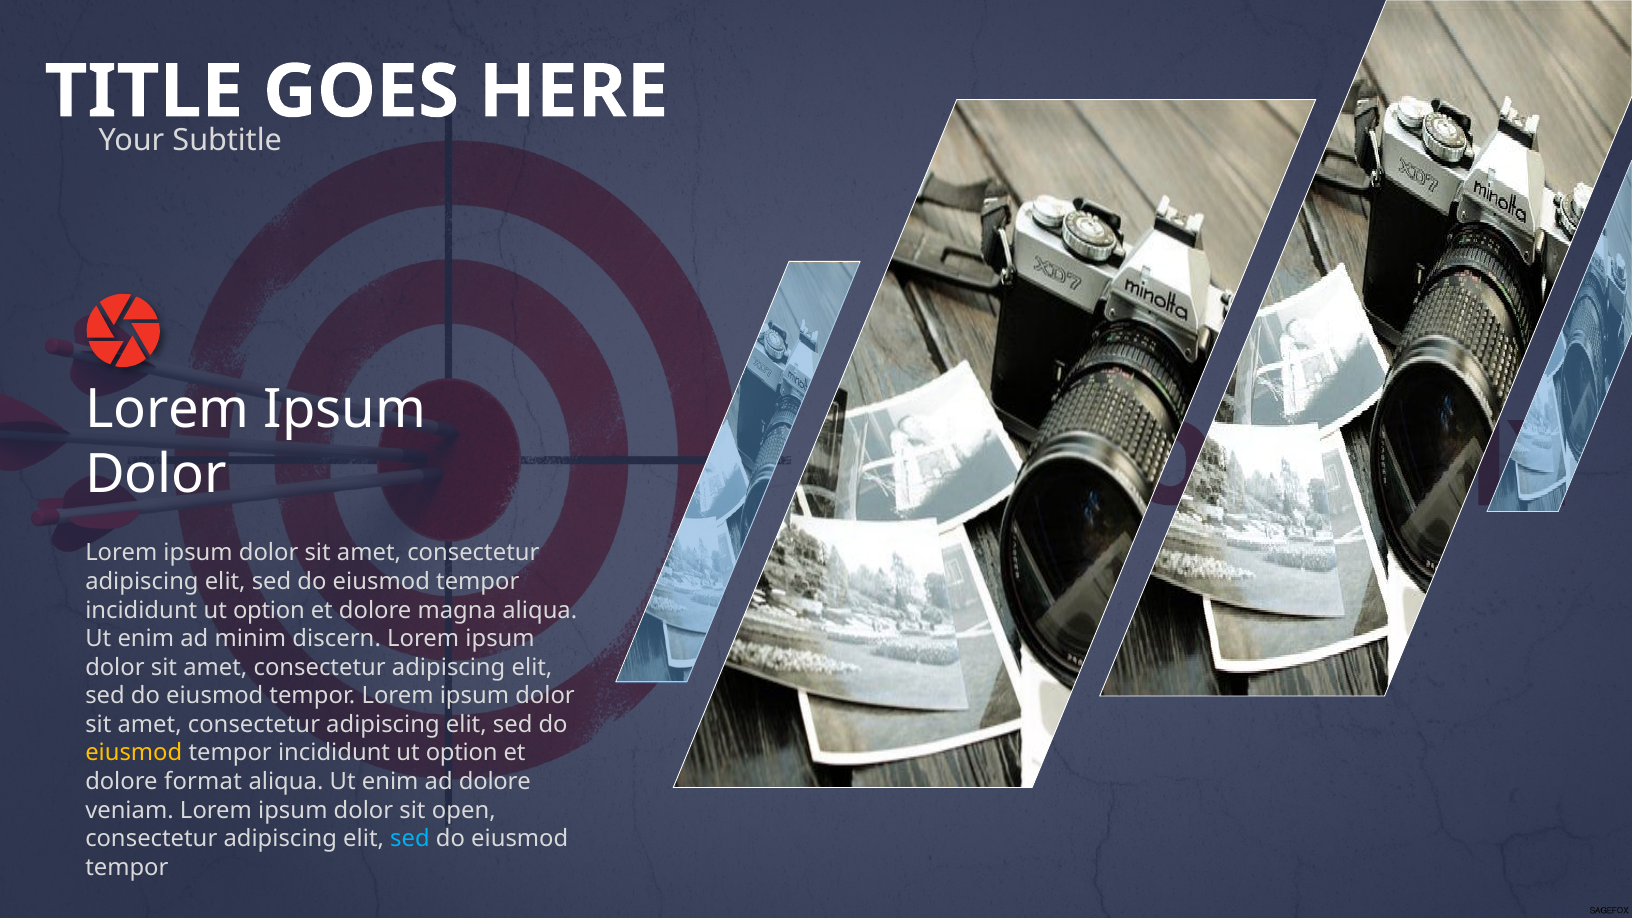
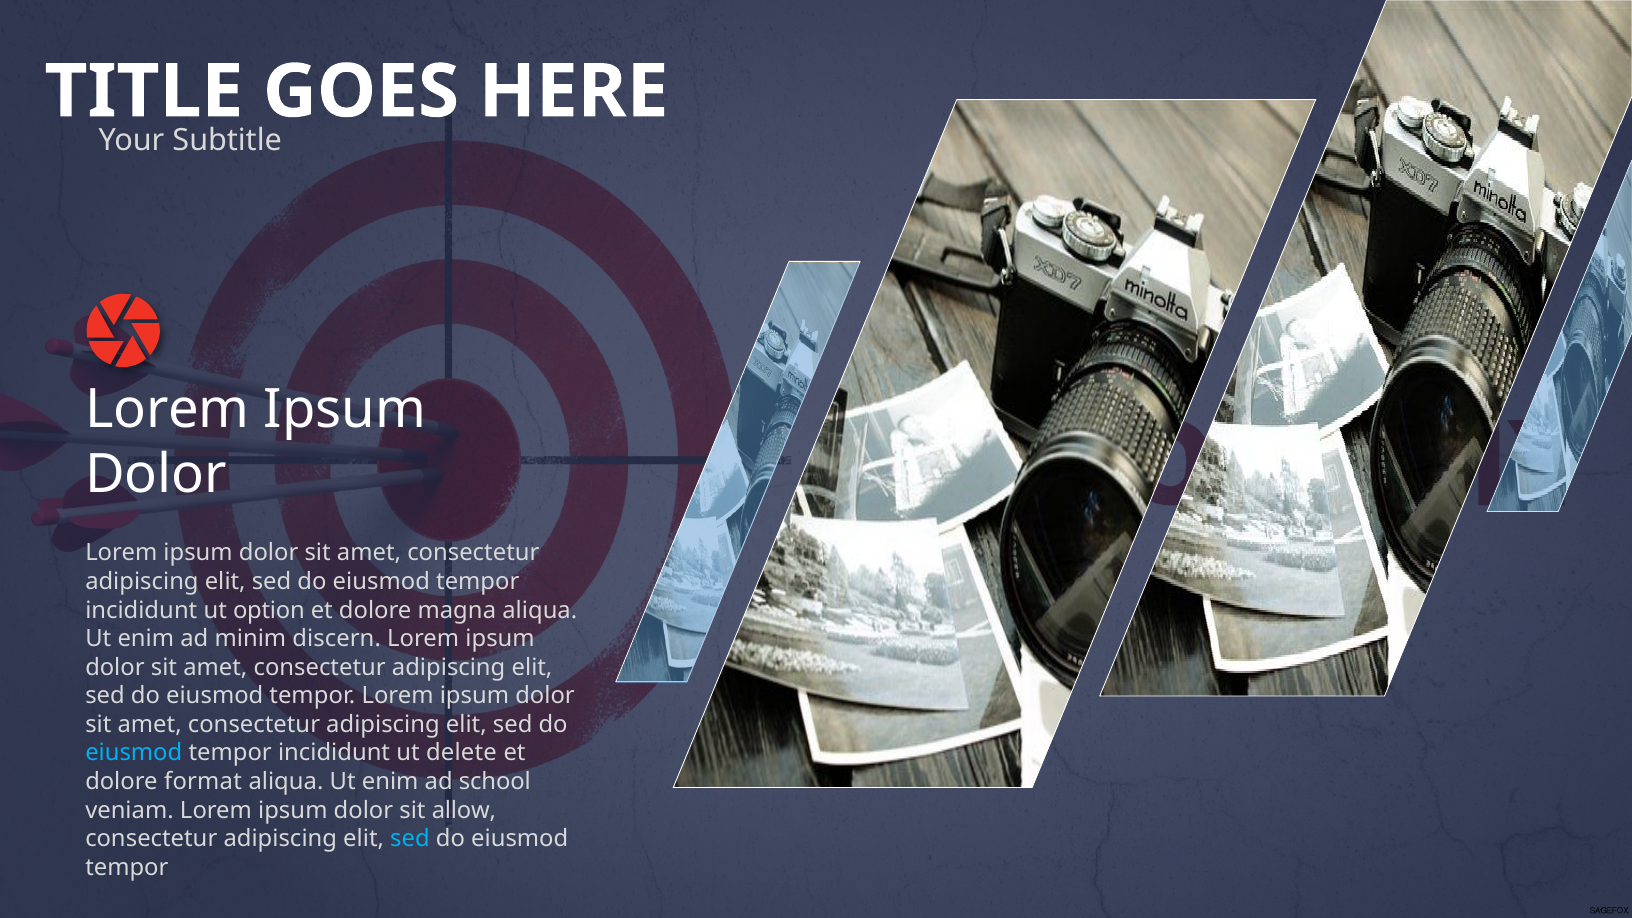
eiusmod at (134, 753) colour: yellow -> light blue
option at (462, 753): option -> delete
ad dolore: dolore -> school
open: open -> allow
